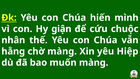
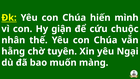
chờ màng: màng -> tuyên
Hiệp: Hiệp -> Ngại
